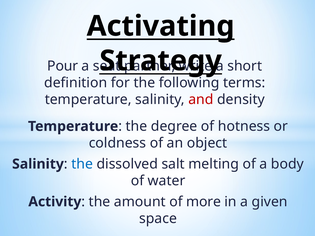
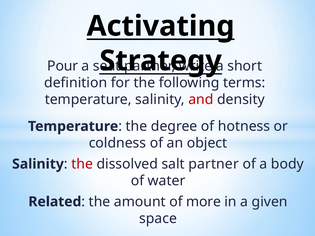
the at (82, 164) colour: blue -> red
salt melting: melting -> partner
Activity: Activity -> Related
